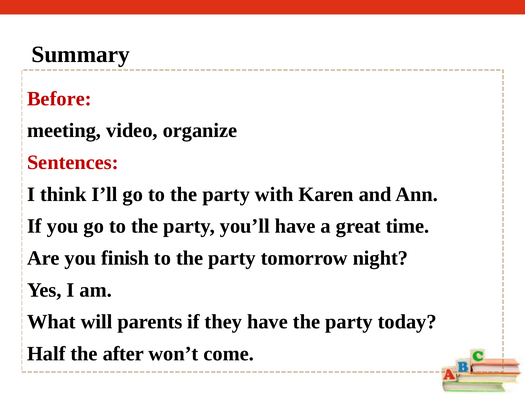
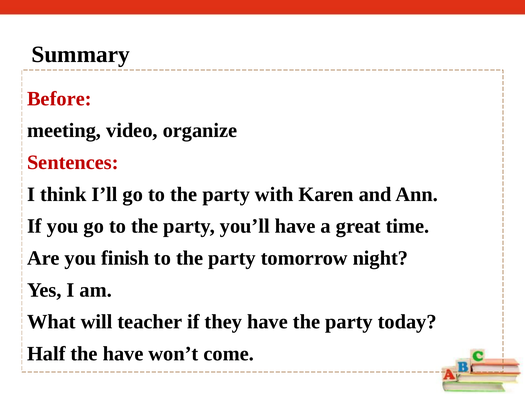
parents: parents -> teacher
the after: after -> have
